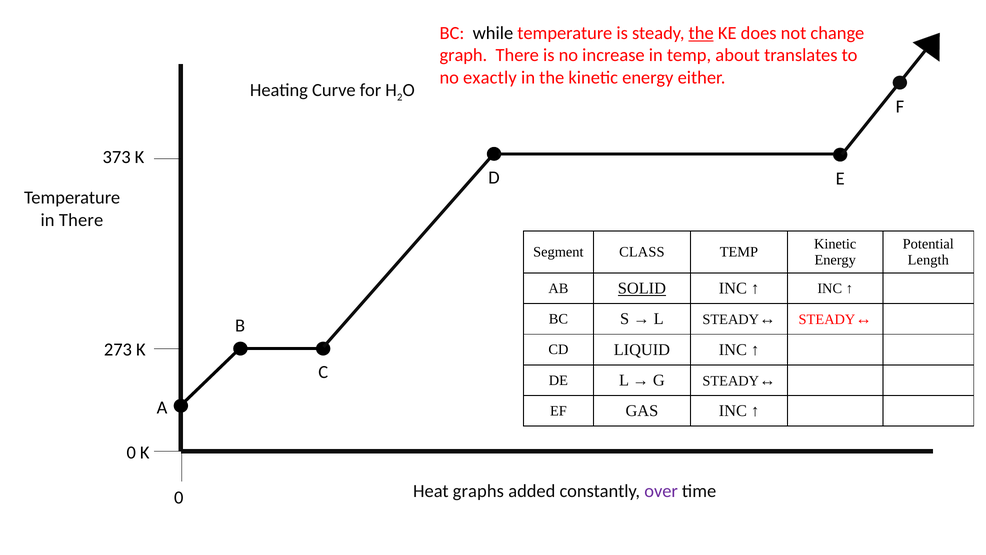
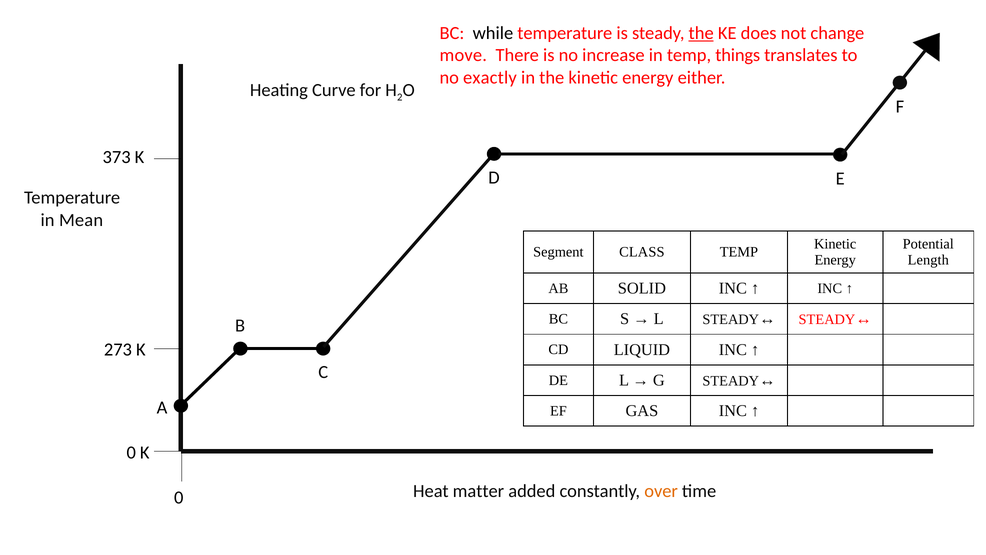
graph: graph -> move
about: about -> things
in There: There -> Mean
SOLID underline: present -> none
graphs: graphs -> matter
over colour: purple -> orange
